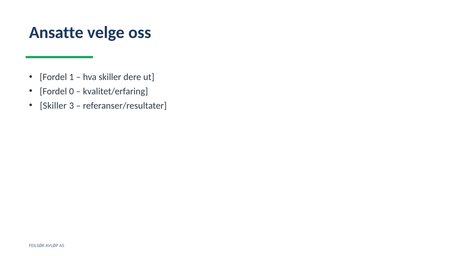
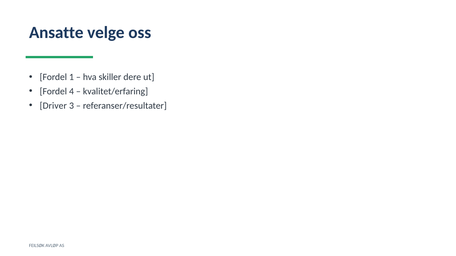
0: 0 -> 4
Skiller at (53, 106): Skiller -> Driver
